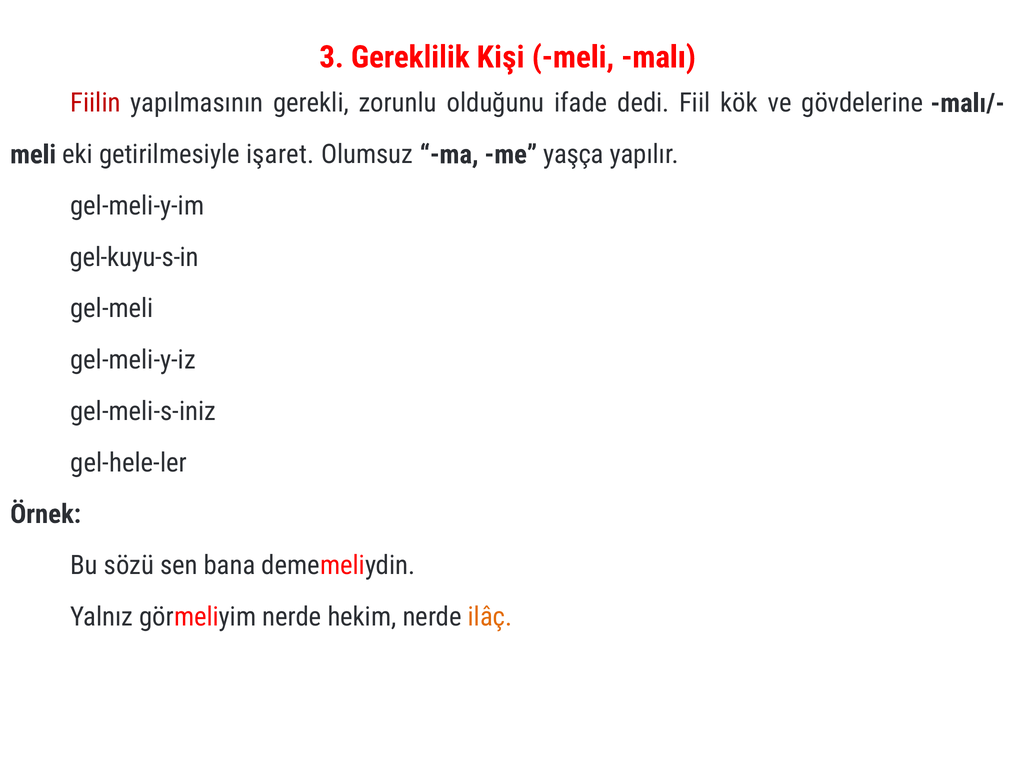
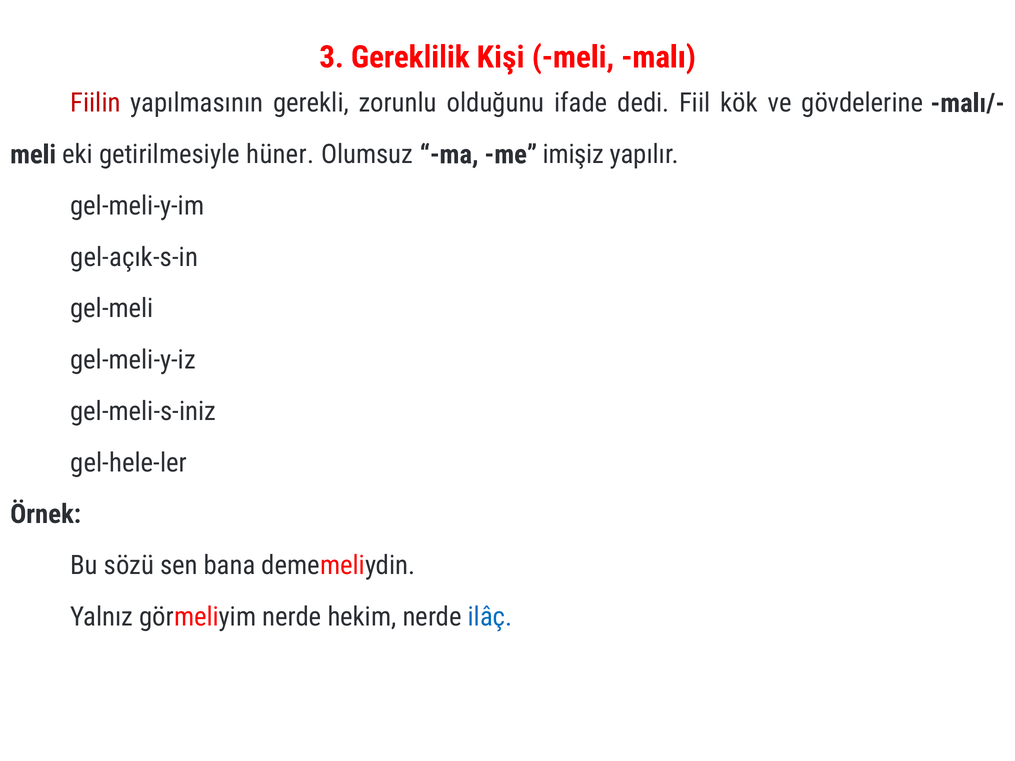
işaret: işaret -> hüner
yaşça: yaşça -> imişiz
gel-kuyu-s-in: gel-kuyu-s-in -> gel-açık-s-in
ilâç colour: orange -> blue
